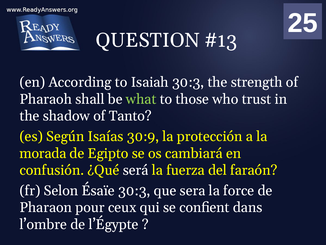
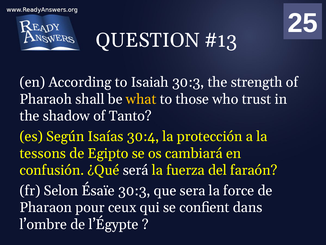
what colour: light green -> yellow
30:9: 30:9 -> 30:4
morada: morada -> tessons
